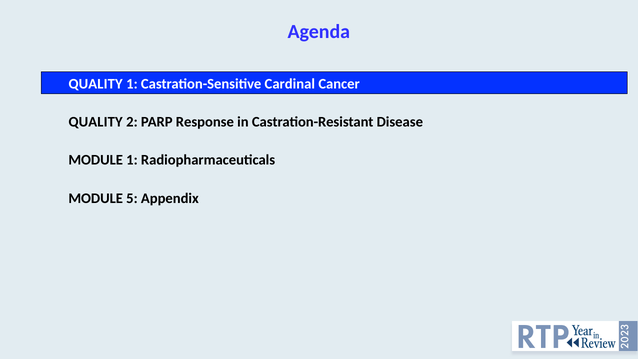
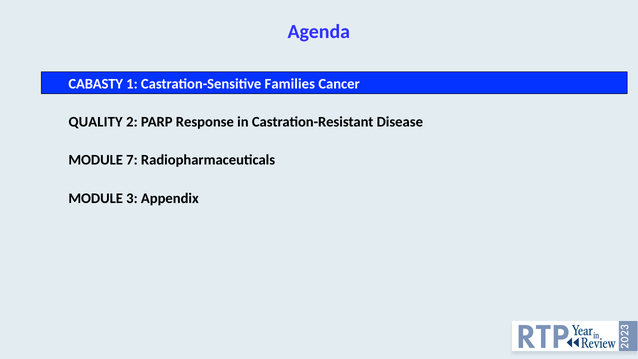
QUALITY at (96, 84): QUALITY -> CABASTY
Cardinal: Cardinal -> Families
MODULE 1: 1 -> 7
5: 5 -> 3
